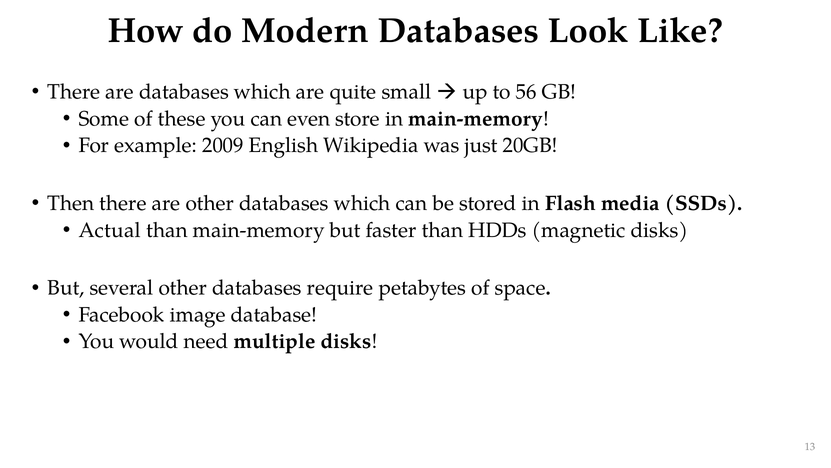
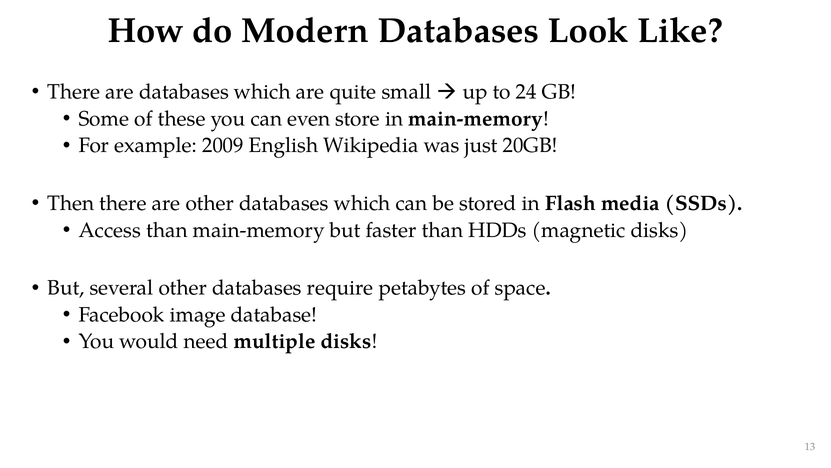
56: 56 -> 24
Actual: Actual -> Access
